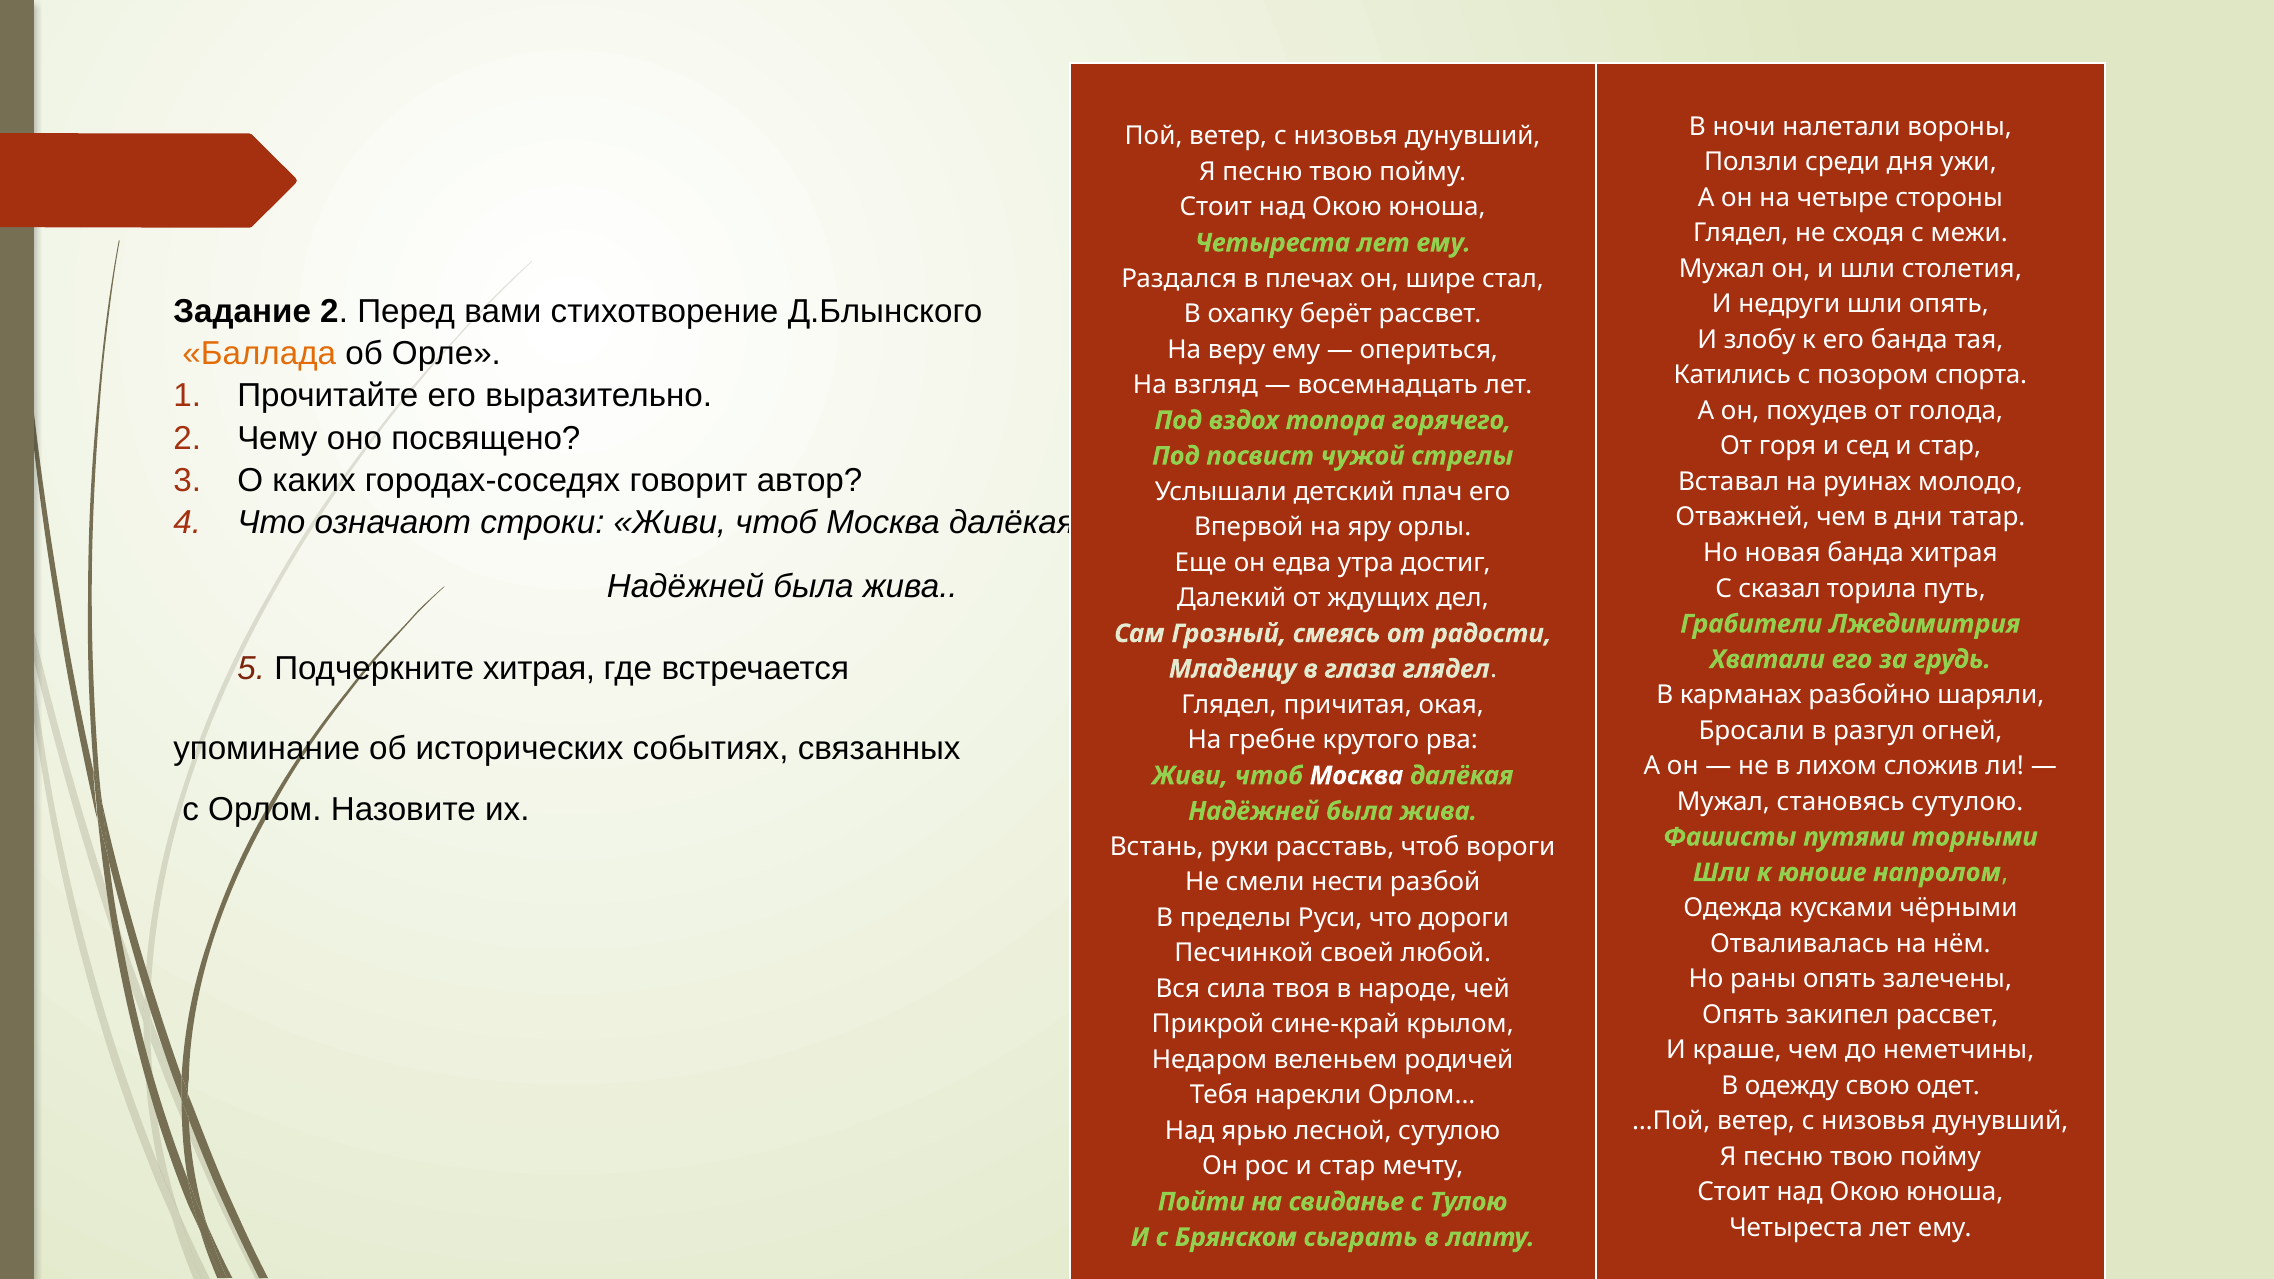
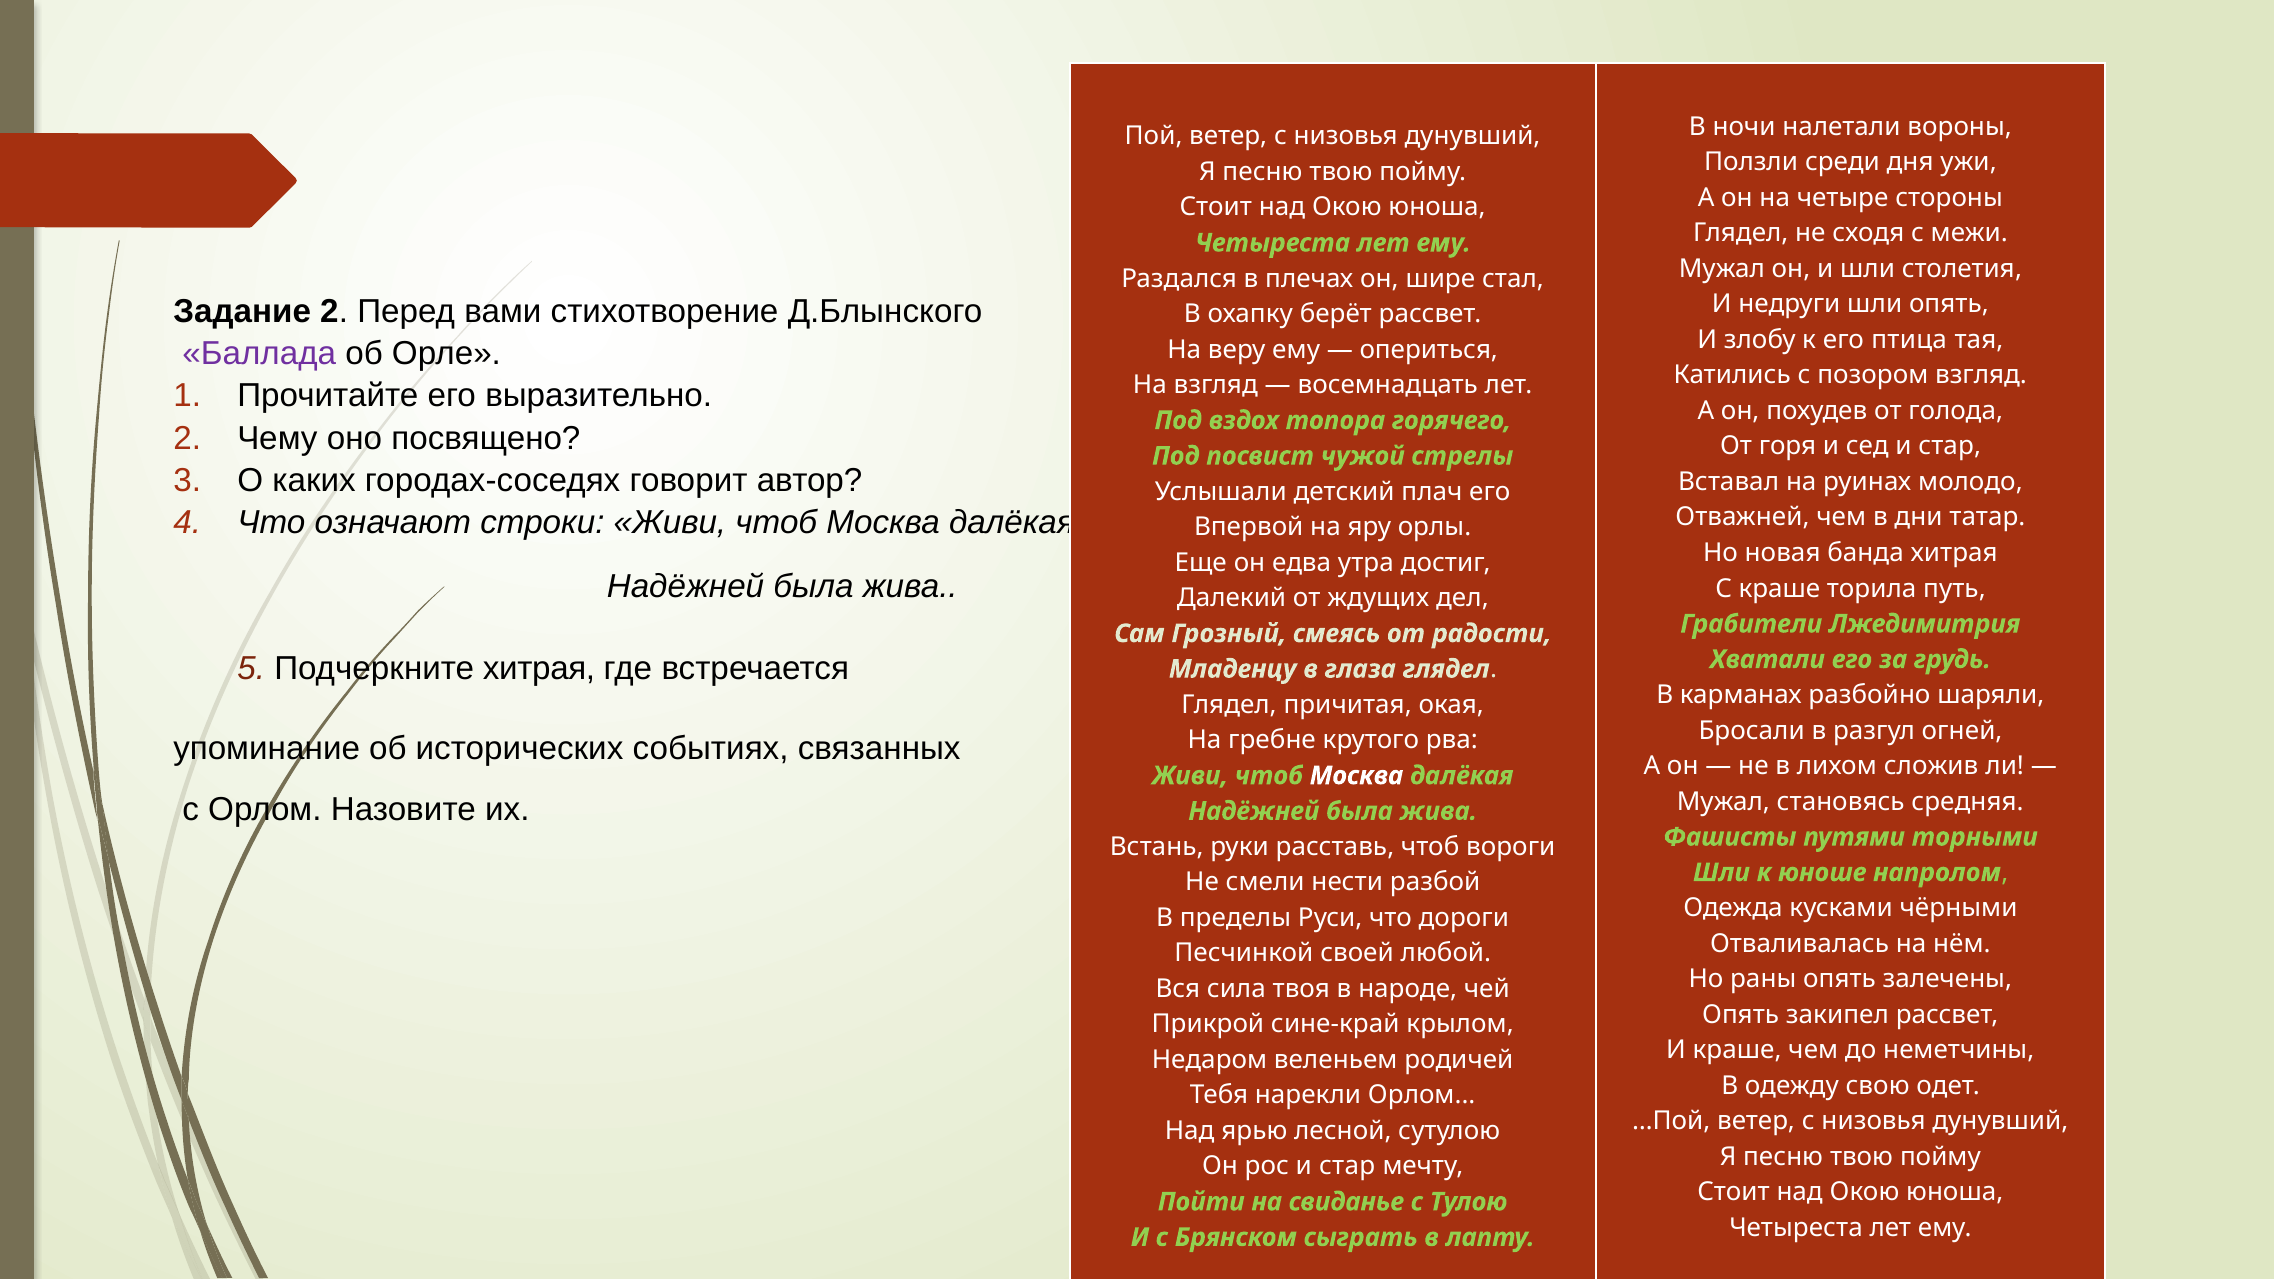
его банда: банда -> птица
Баллада colour: orange -> purple
позором спорта: спорта -> взгляд
С сказал: сказал -> краше
становясь сутулою: сутулою -> средняя
